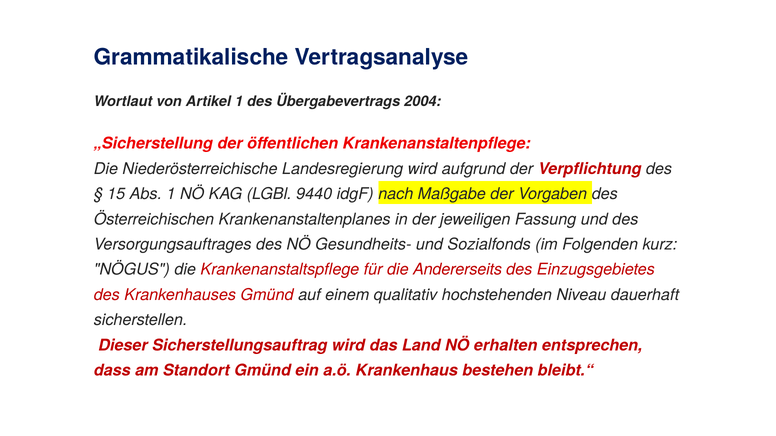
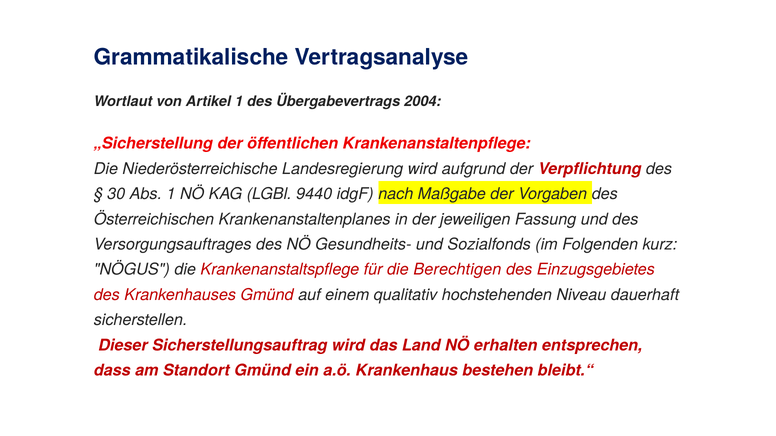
15: 15 -> 30
Andererseits: Andererseits -> Berechtigen
